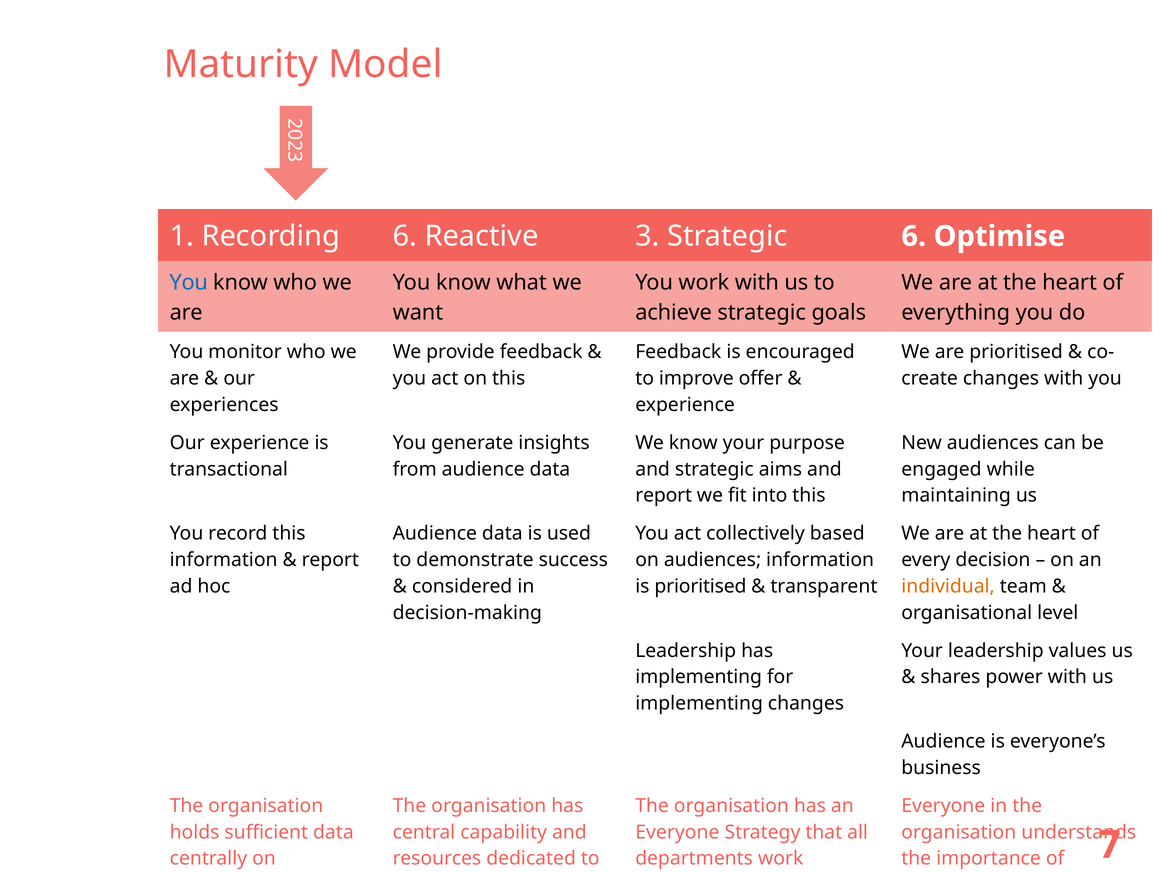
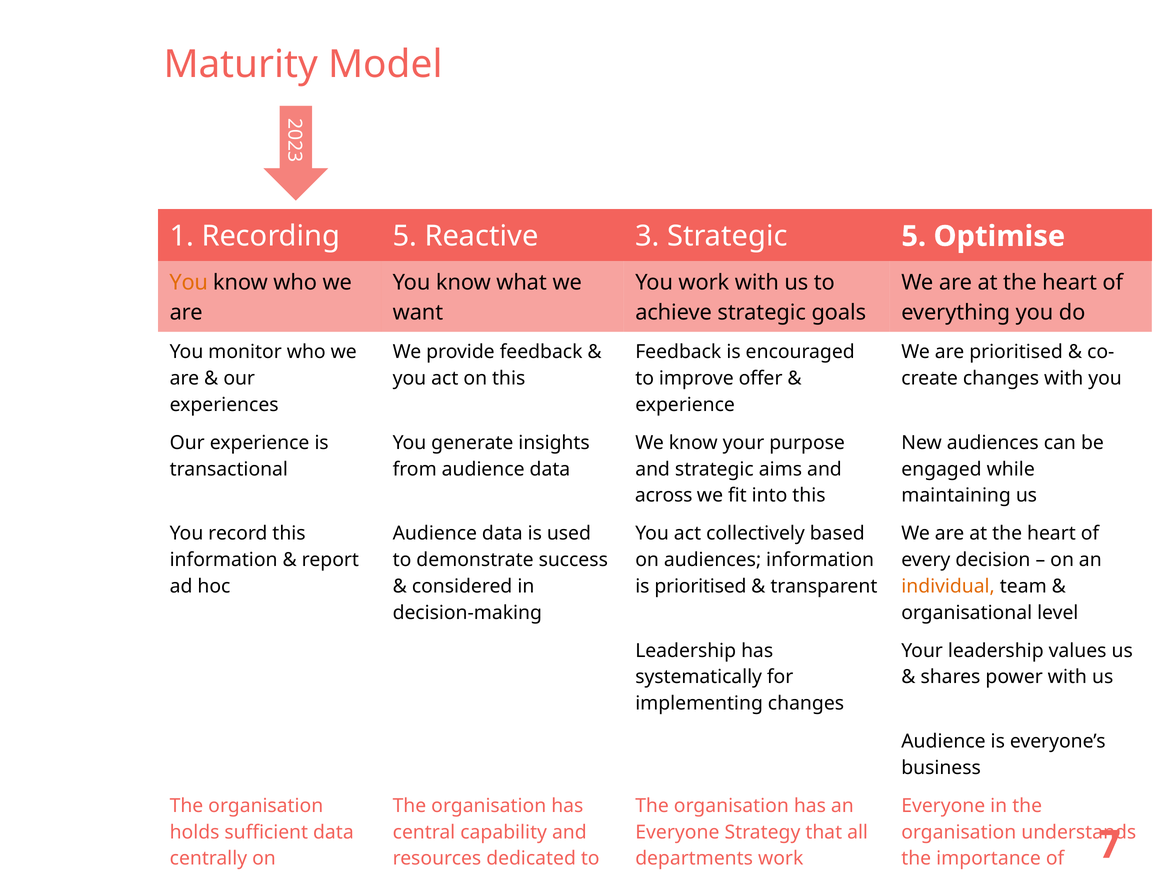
Recording 6: 6 -> 5
Strategic 6: 6 -> 5
You at (189, 283) colour: blue -> orange
report at (664, 496): report -> across
implementing at (699, 677): implementing -> systematically
